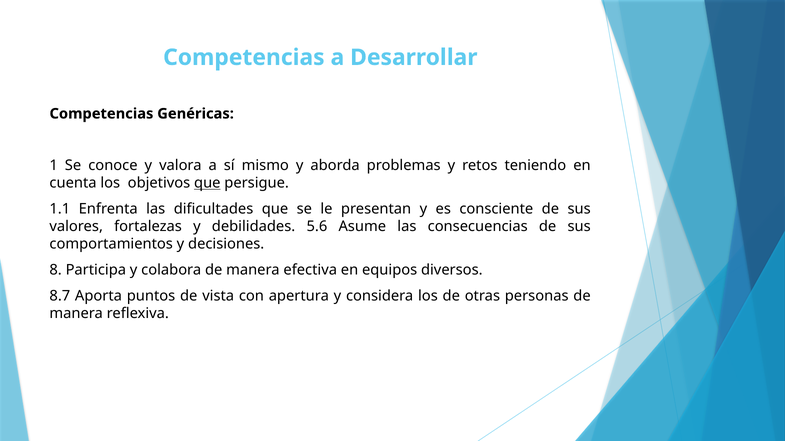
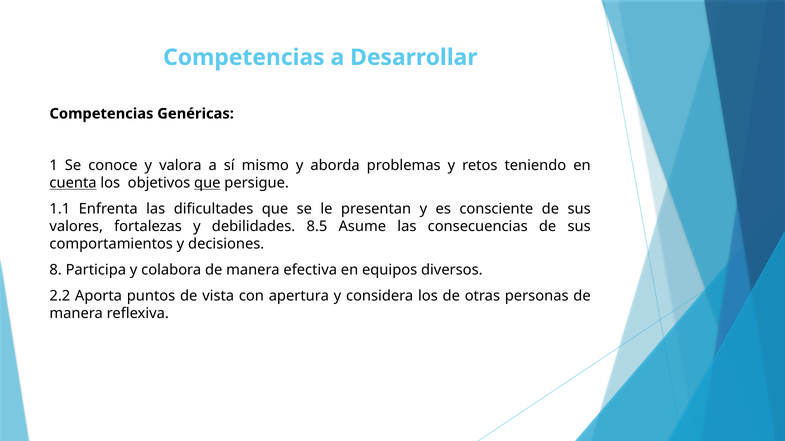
cuenta underline: none -> present
5.6: 5.6 -> 8.5
8.7: 8.7 -> 2.2
